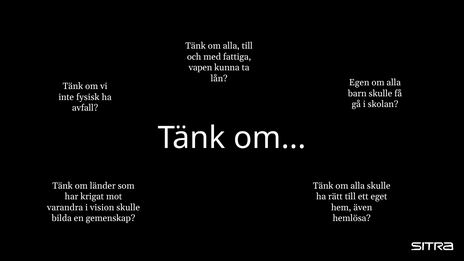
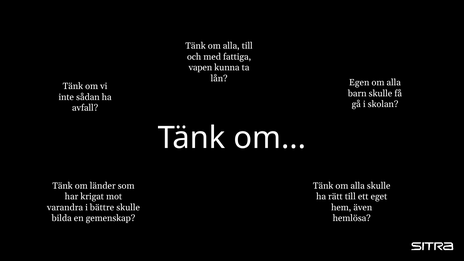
fysisk: fysisk -> sådan
vision: vision -> bättre
